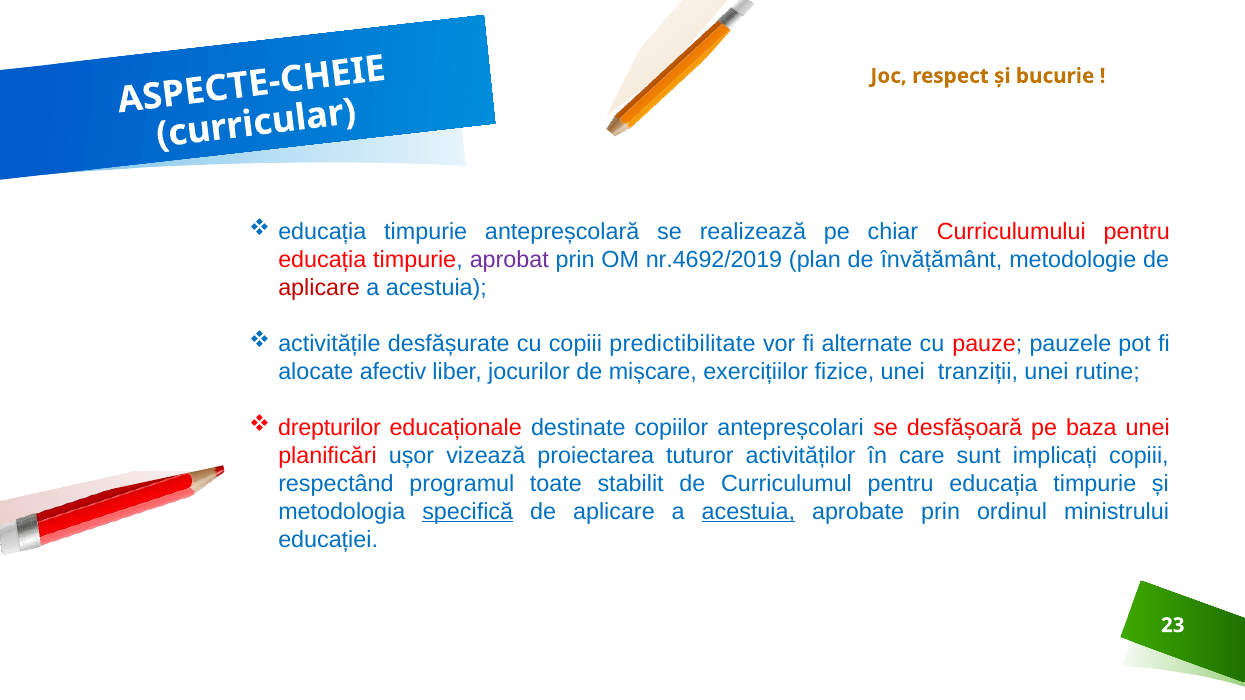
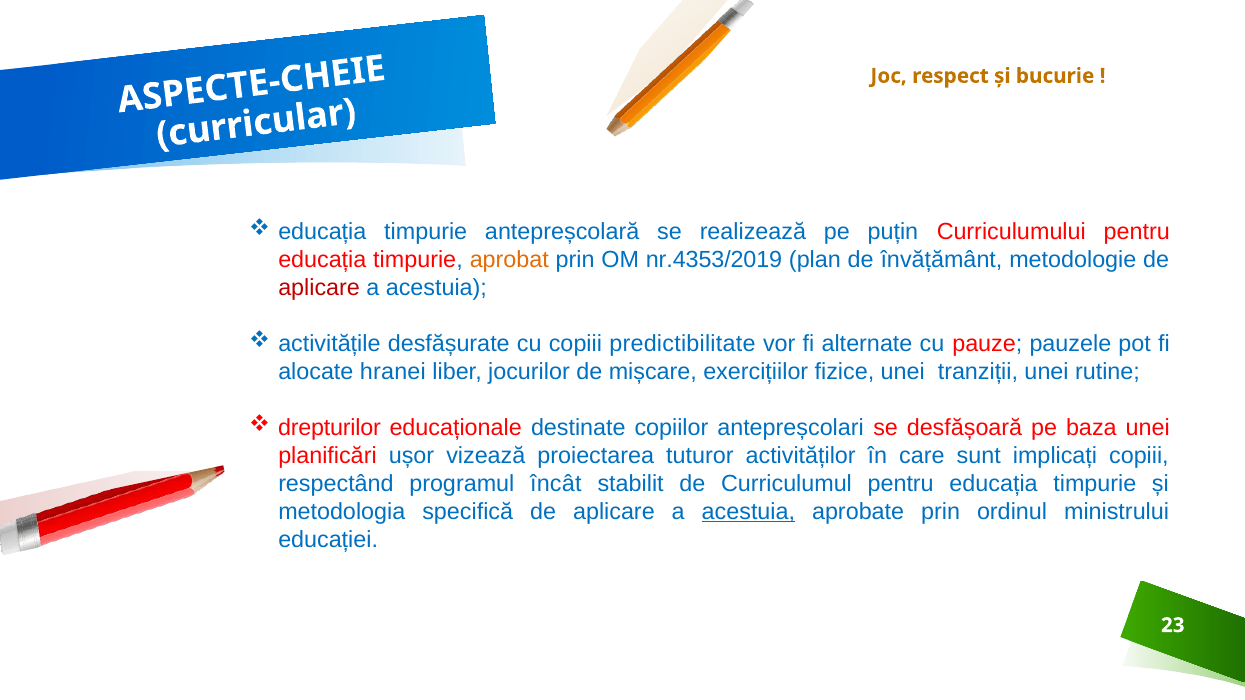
chiar: chiar -> puțin
aprobat colour: purple -> orange
nr.4692/2019: nr.4692/2019 -> nr.4353/2019
afectiv: afectiv -> hranei
toate: toate -> încât
specifică underline: present -> none
